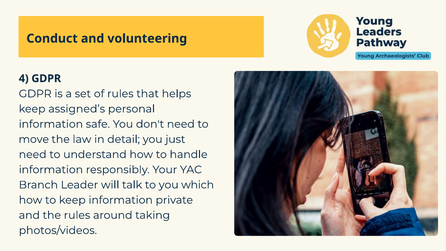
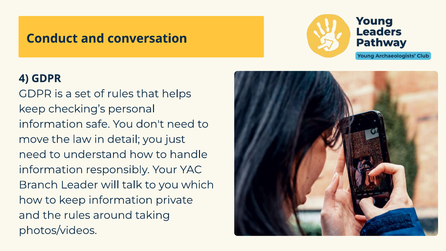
volunteering: volunteering -> conversation
assigned’s: assigned’s -> checking’s
